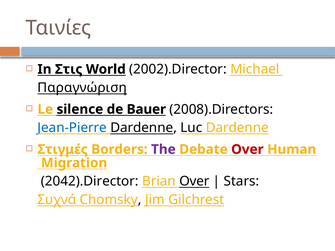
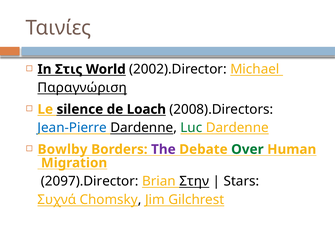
Bauer: Bauer -> Loach
Luc colour: black -> green
Στιγμές: Στιγμές -> Bowlby
Over at (247, 150) colour: red -> green
2042).Director: 2042).Director -> 2097).Director
Brian Over: Over -> Στην
